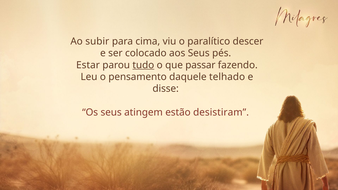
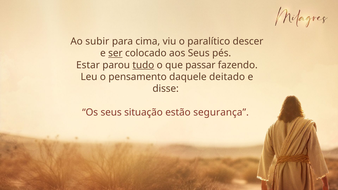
ser underline: none -> present
telhado: telhado -> deitado
atingem: atingem -> situação
desistiram: desistiram -> segurança
